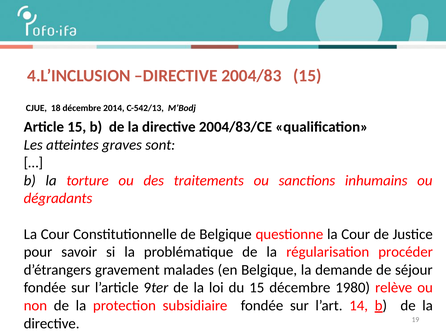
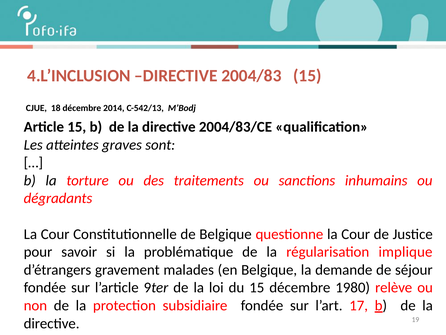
procéder: procéder -> implique
14: 14 -> 17
